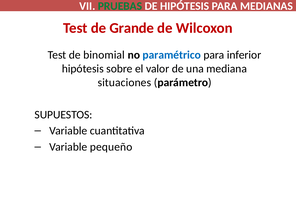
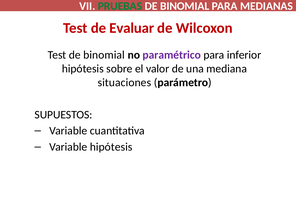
HIPÓTESIS at (185, 6): HIPÓTESIS -> BINOMIAL
Grande: Grande -> Evaluar
paramétrico colour: blue -> purple
Variable pequeño: pequeño -> hipótesis
